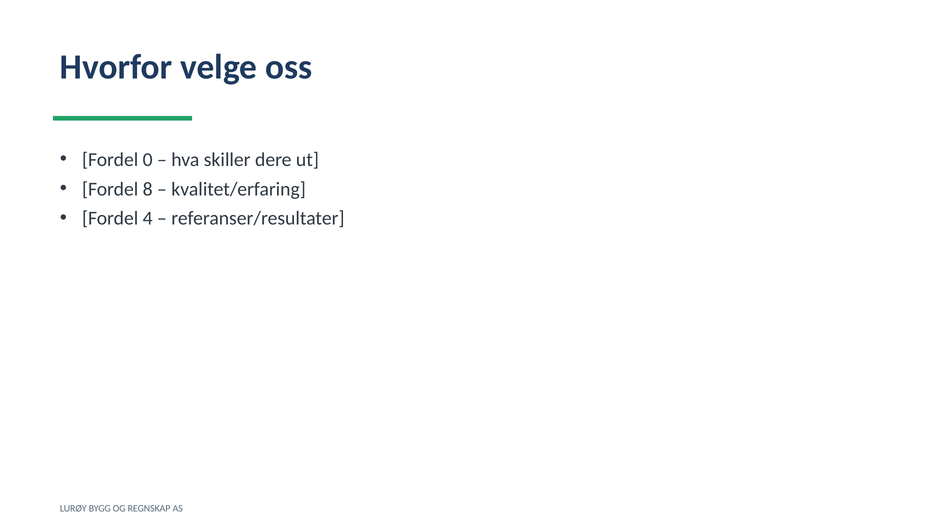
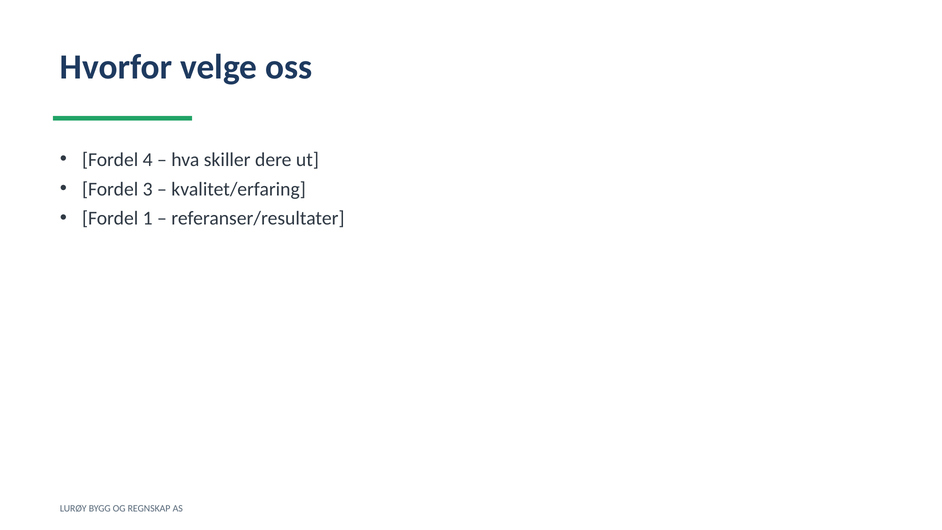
0: 0 -> 4
8: 8 -> 3
4: 4 -> 1
